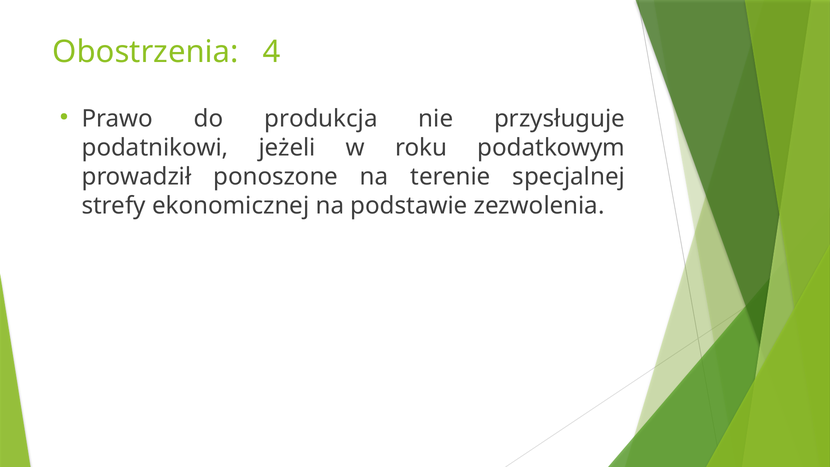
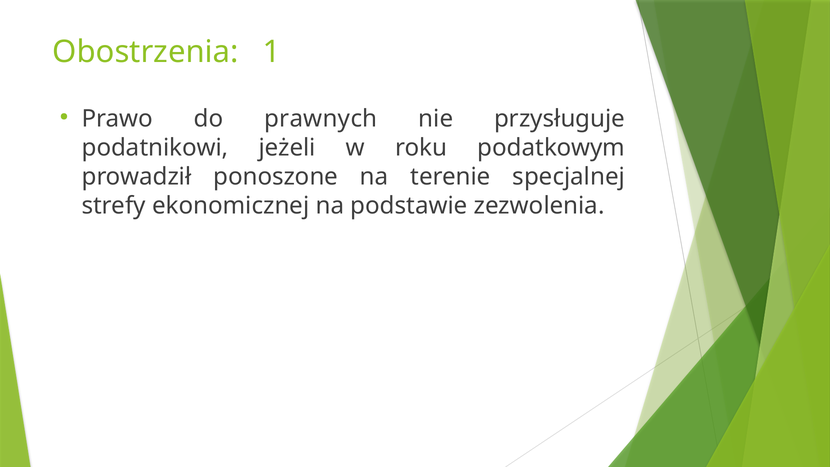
4: 4 -> 1
produkcja: produkcja -> prawnych
